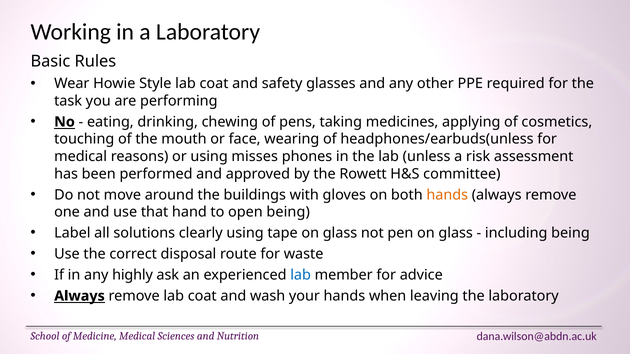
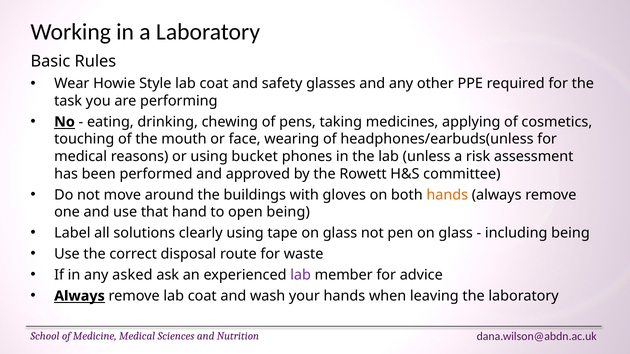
misses: misses -> bucket
highly: highly -> asked
lab at (301, 275) colour: blue -> purple
